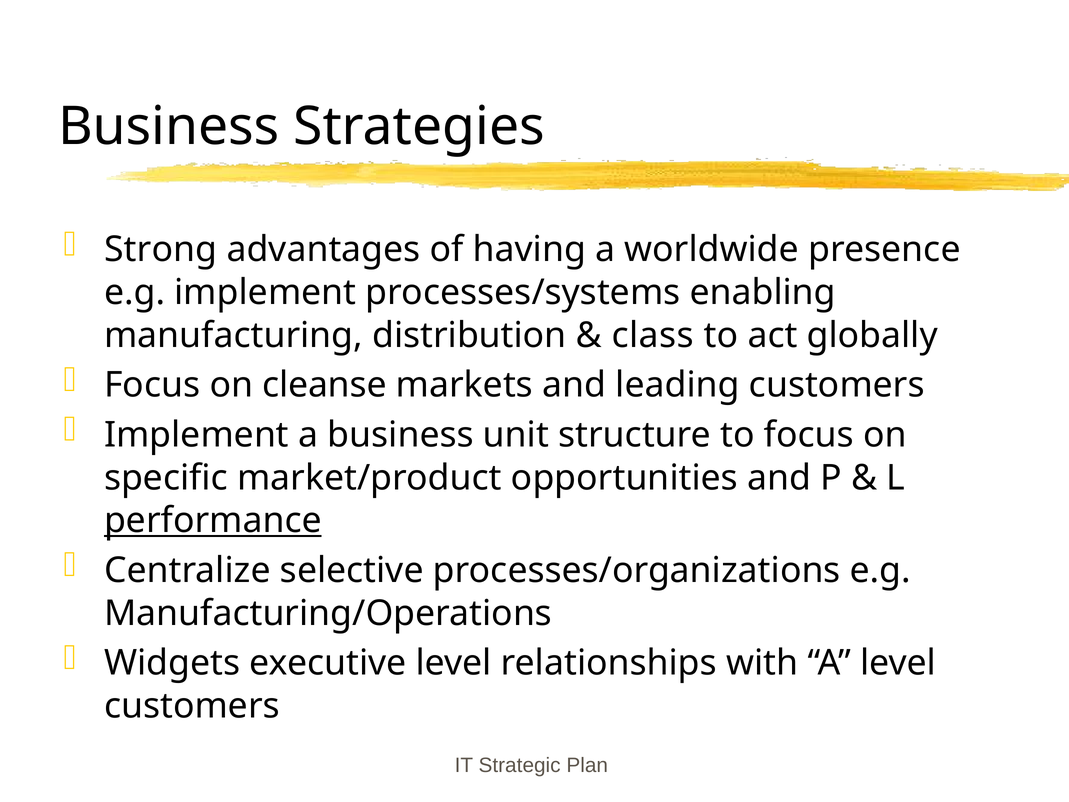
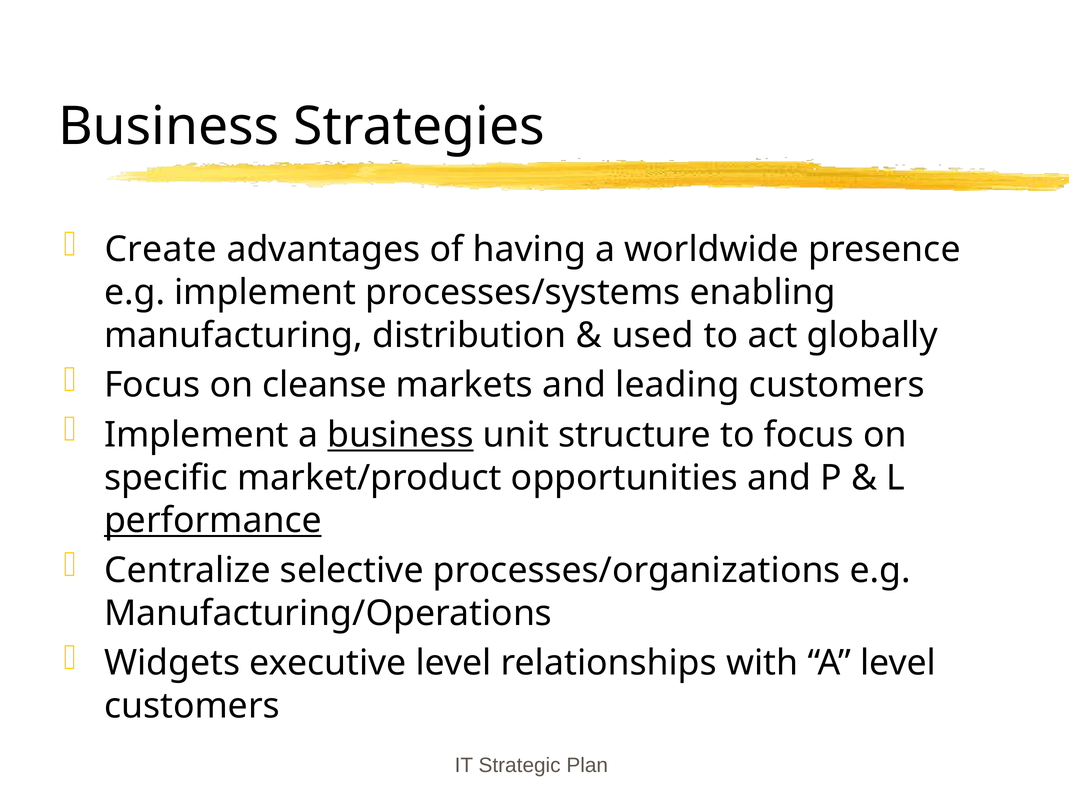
Strong: Strong -> Create
class: class -> used
business at (401, 435) underline: none -> present
